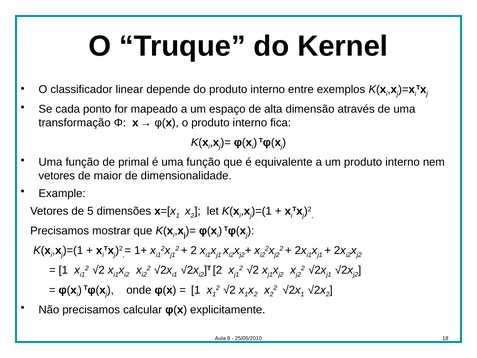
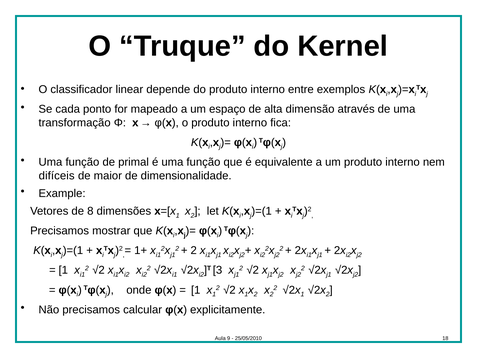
vetores at (57, 176): vetores -> difíceis
5: 5 -> 8
2 at (218, 270): 2 -> 3
